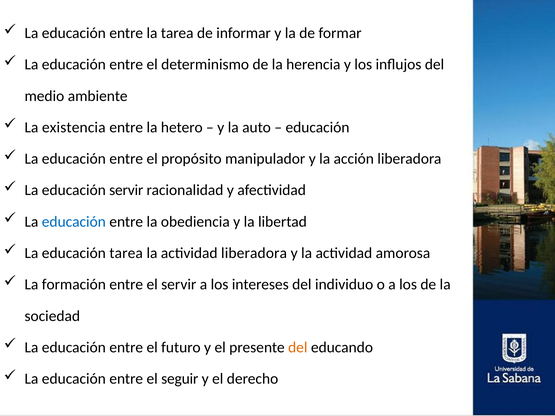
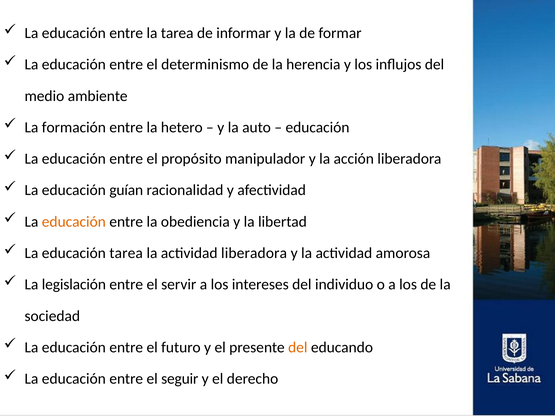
existencia: existencia -> formación
educación servir: servir -> guían
educación at (74, 222) colour: blue -> orange
formación: formación -> legislación
